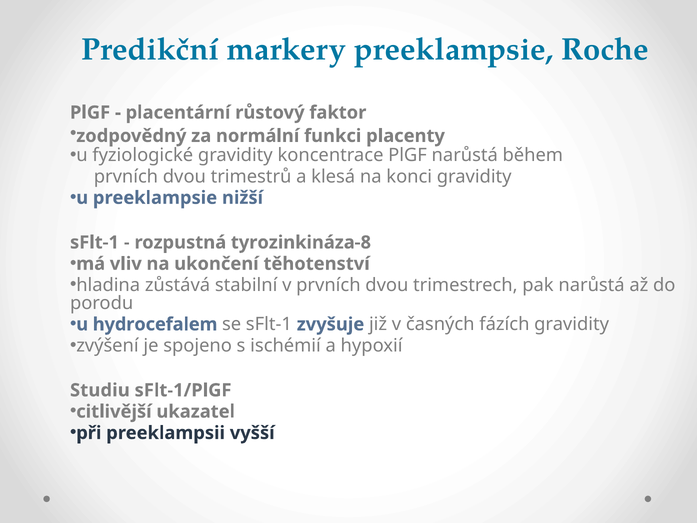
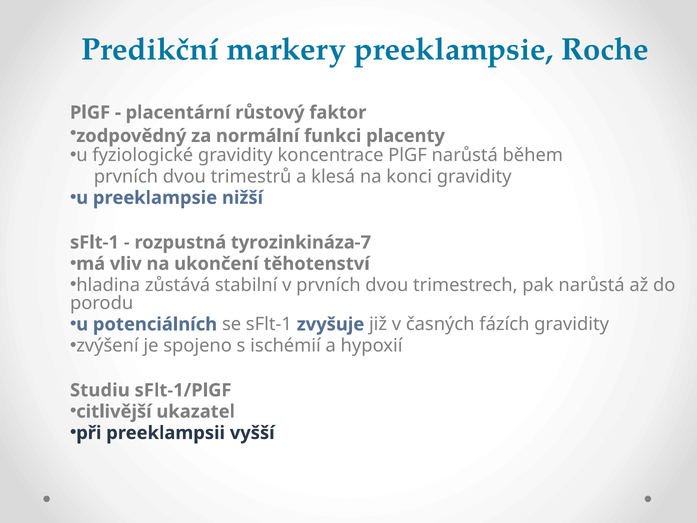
tyrozinkináza-8: tyrozinkináza-8 -> tyrozinkináza-7
hydrocefalem: hydrocefalem -> potenciálních
